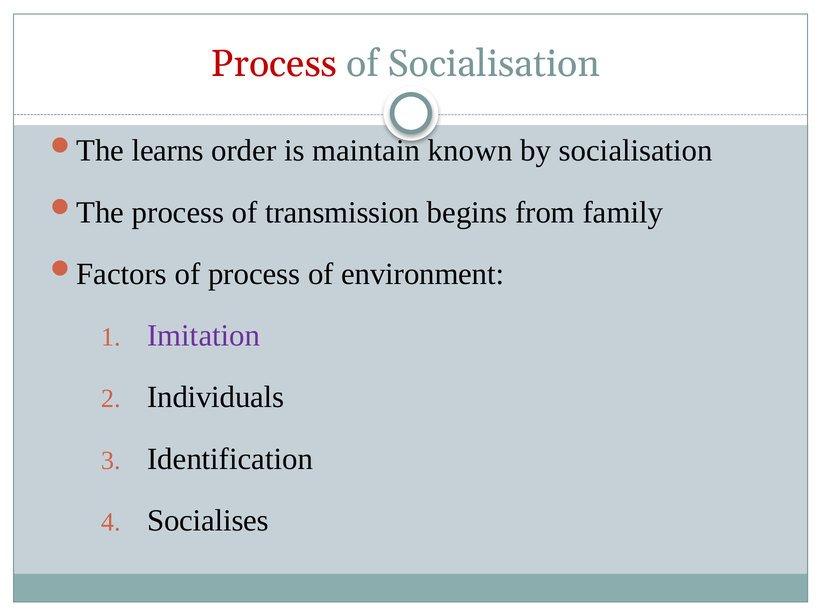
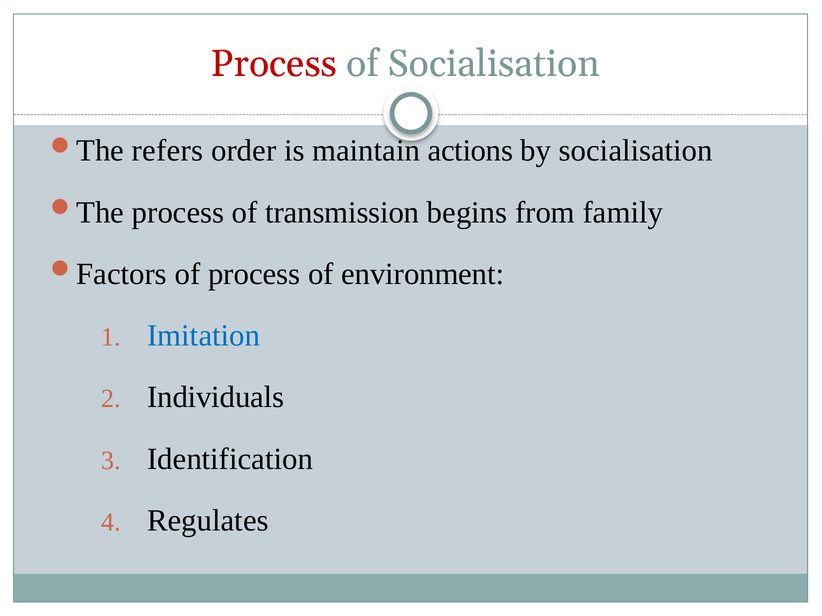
learns: learns -> refers
known: known -> actions
Imitation colour: purple -> blue
Socialises: Socialises -> Regulates
